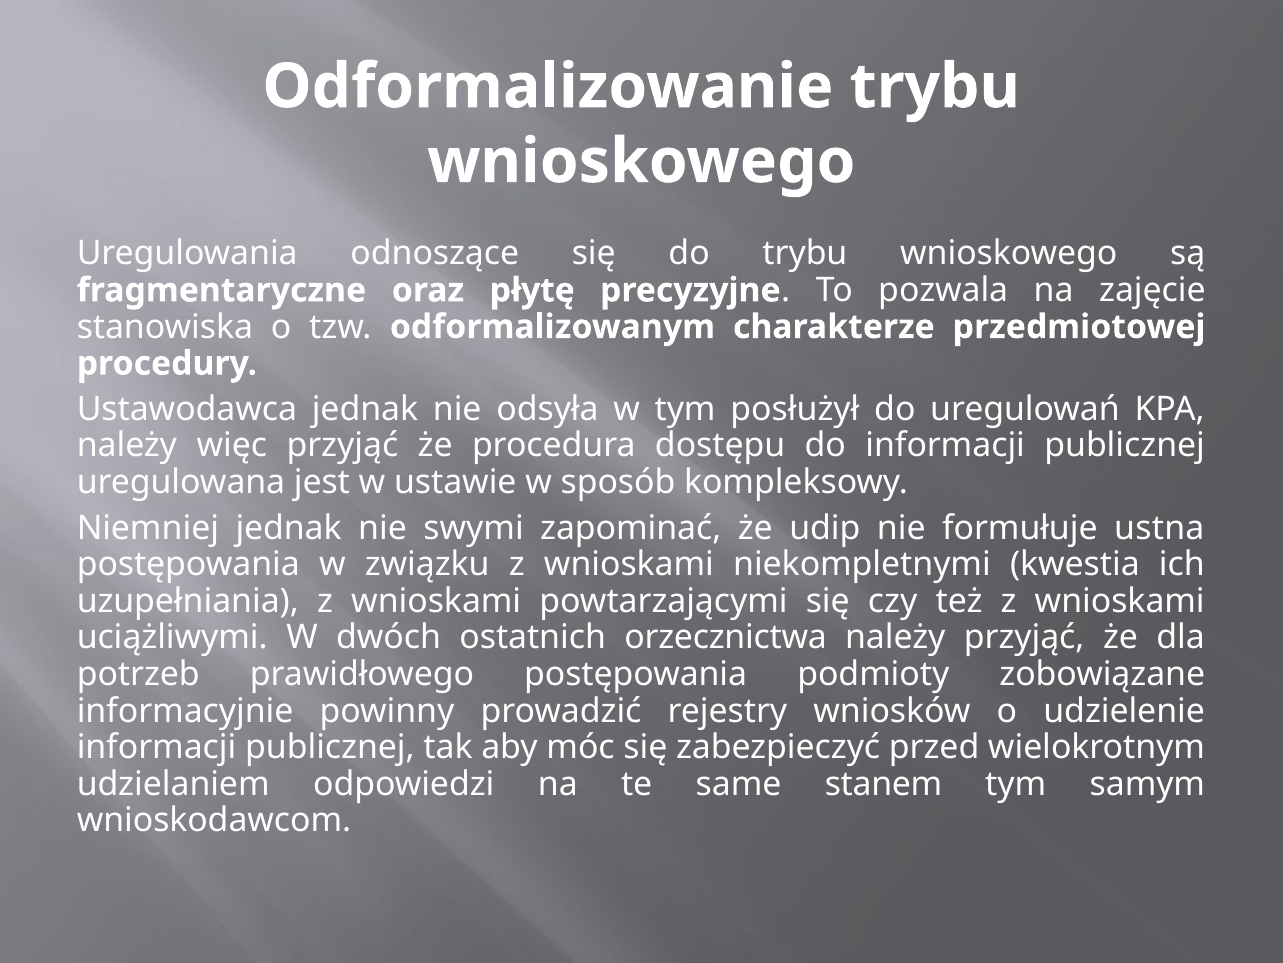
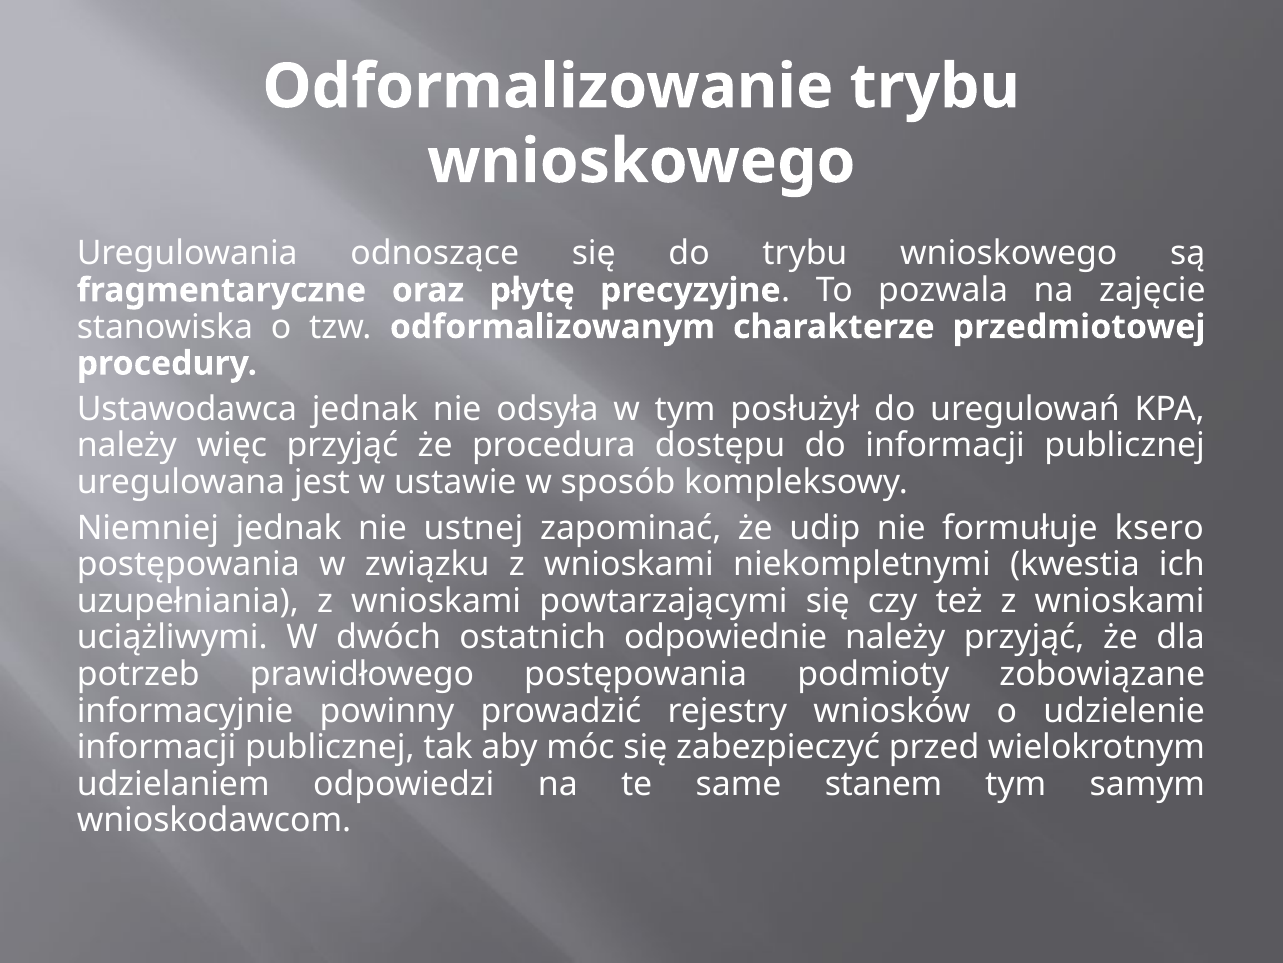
swymi: swymi -> ustnej
ustna: ustna -> ksero
orzecznictwa: orzecznictwa -> odpowiednie
